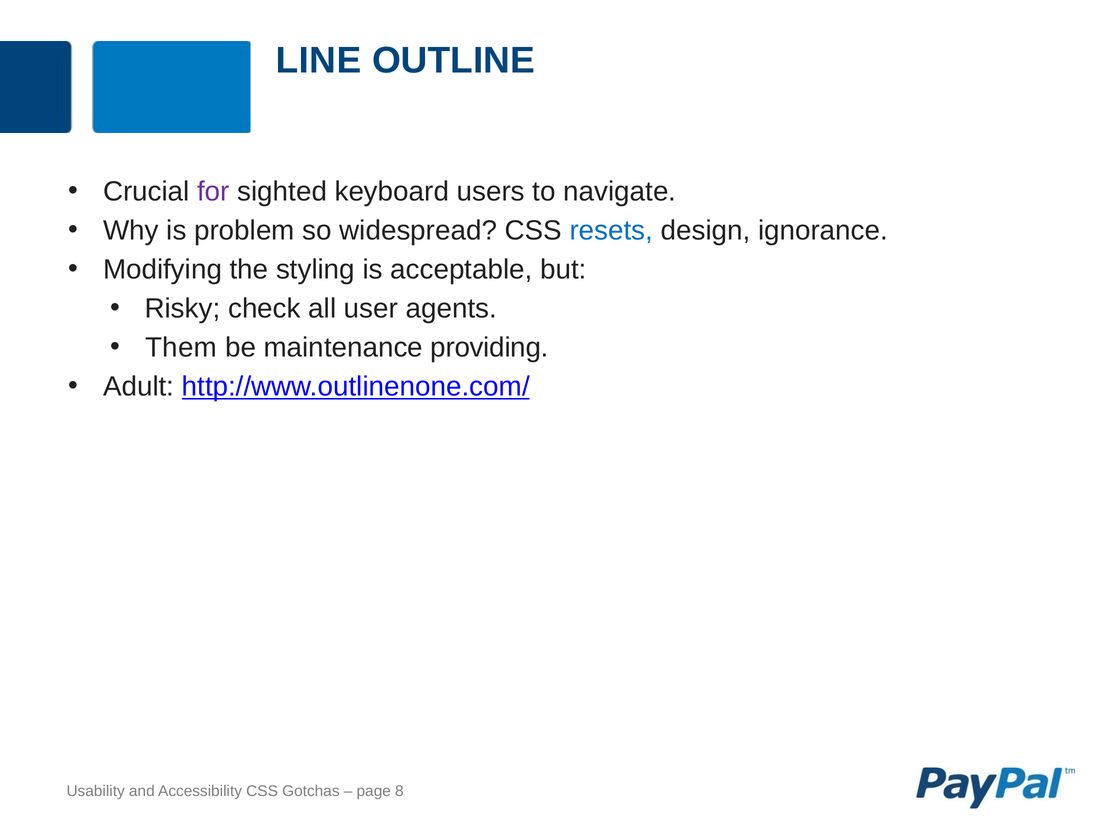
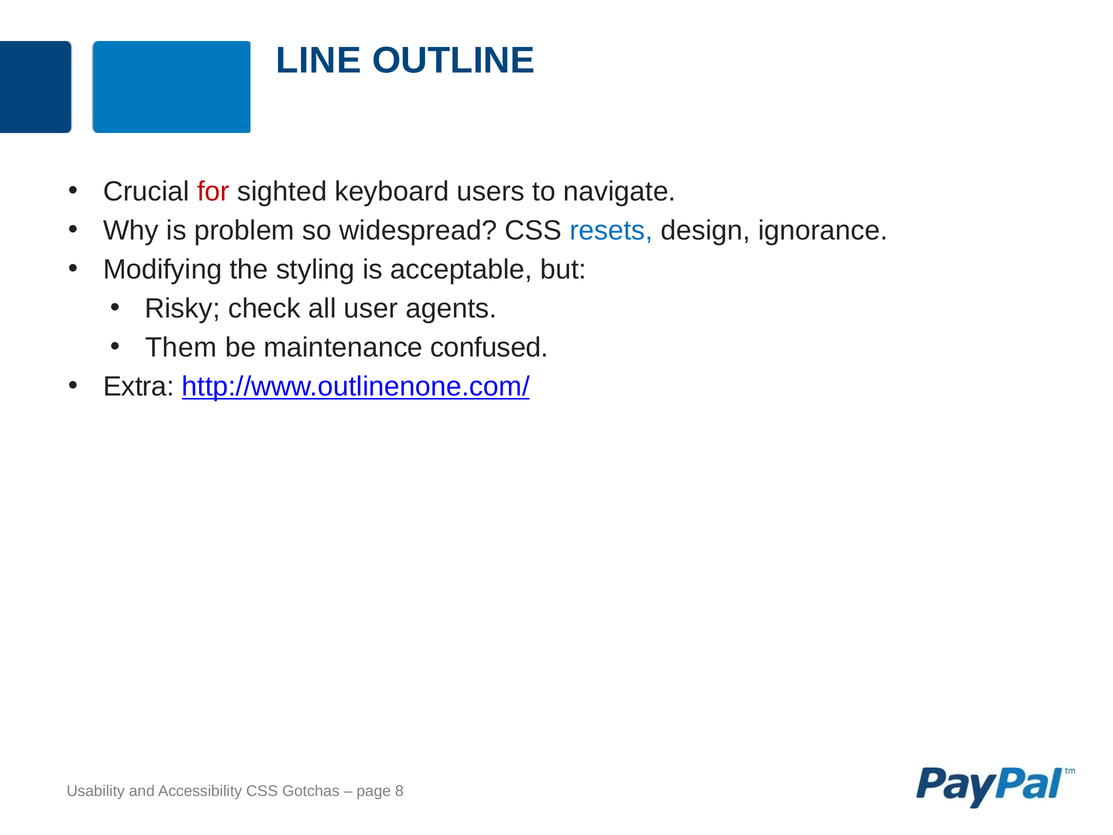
for colour: purple -> red
providing: providing -> confused
Adult: Adult -> Extra
